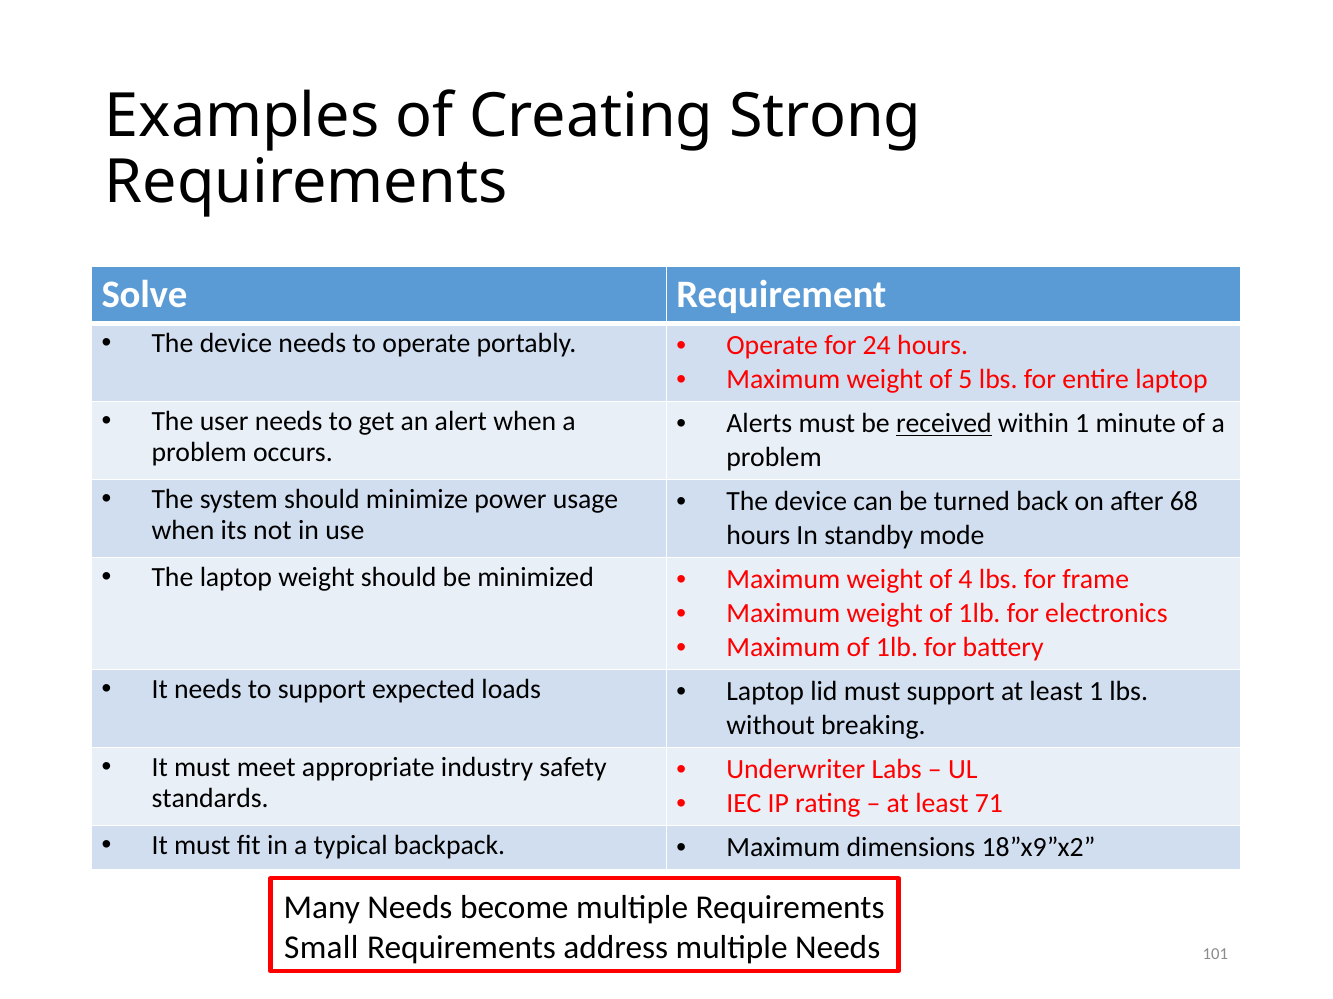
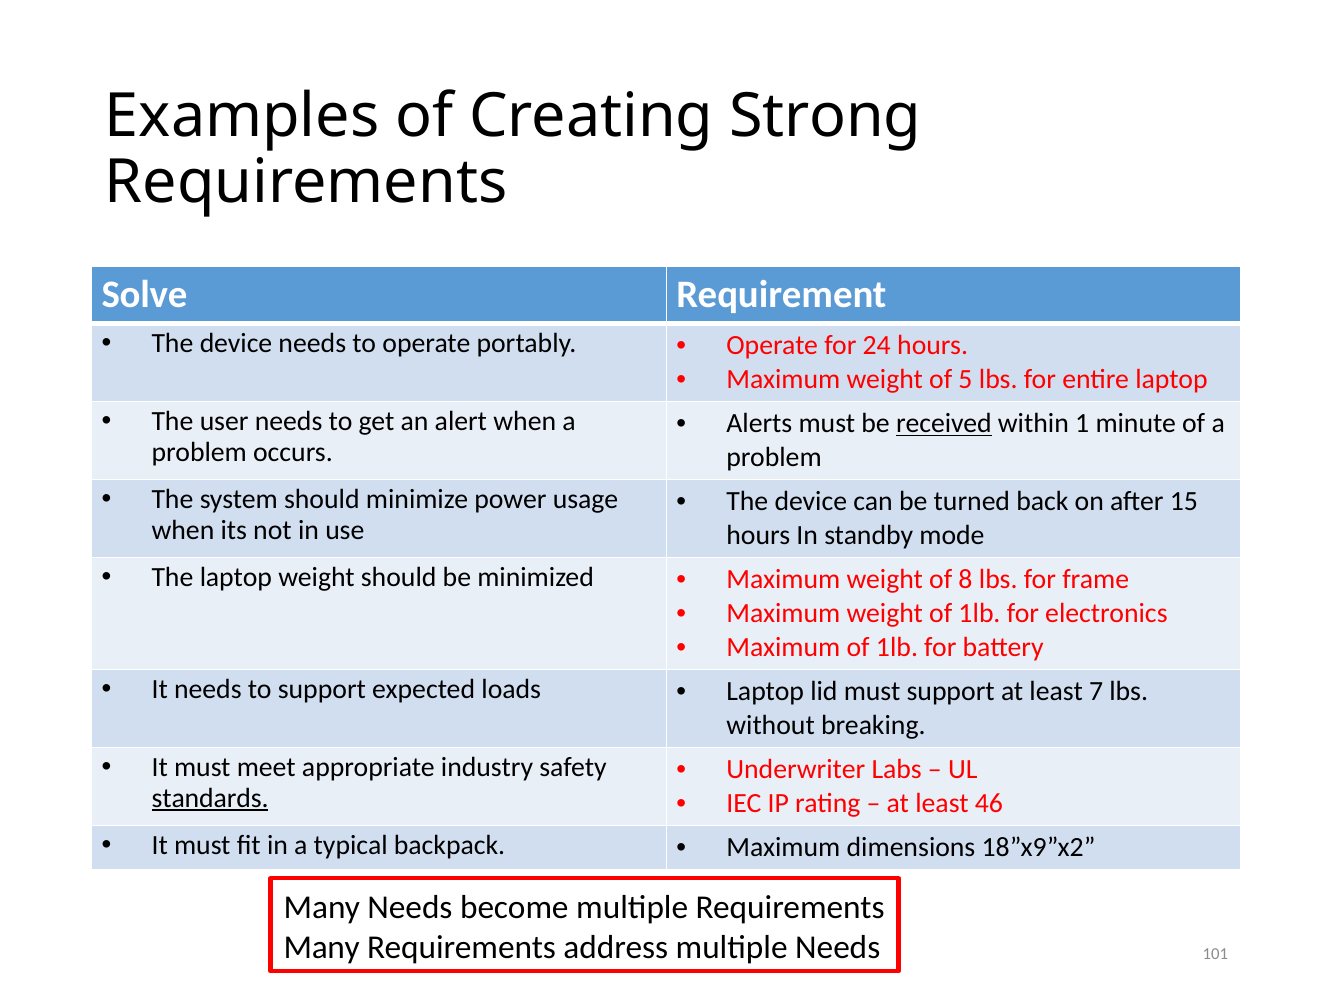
68: 68 -> 15
4: 4 -> 8
least 1: 1 -> 7
standards underline: none -> present
71: 71 -> 46
Small at (321, 948): Small -> Many
